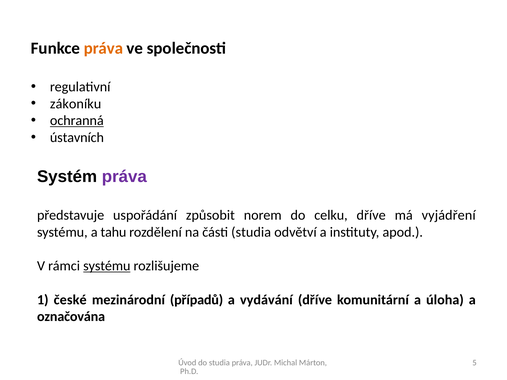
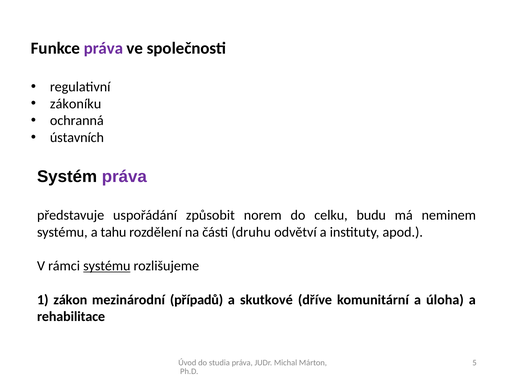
práva at (103, 48) colour: orange -> purple
ochranná underline: present -> none
celku dříve: dříve -> budu
vyjádření: vyjádření -> neminem
části studia: studia -> druhu
české: české -> zákon
vydávání: vydávání -> skutkové
označována: označována -> rehabilitace
